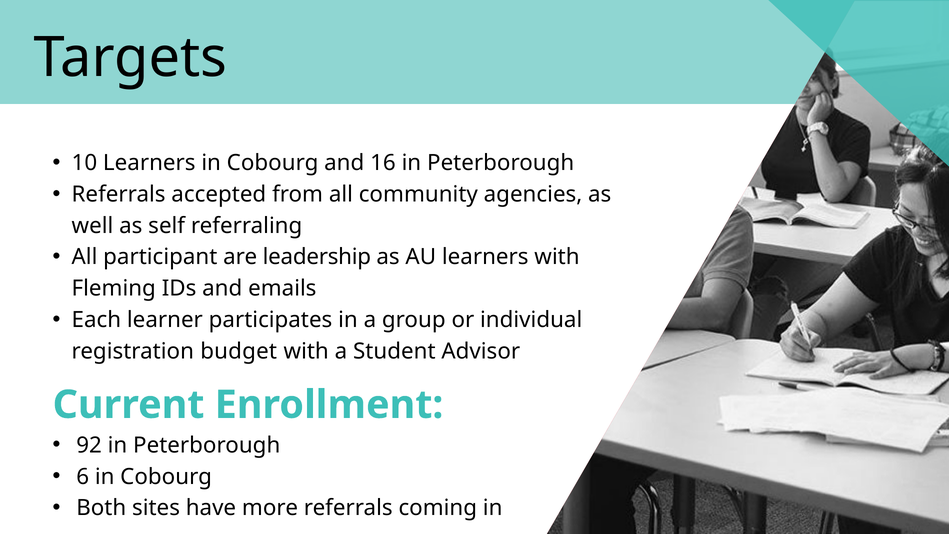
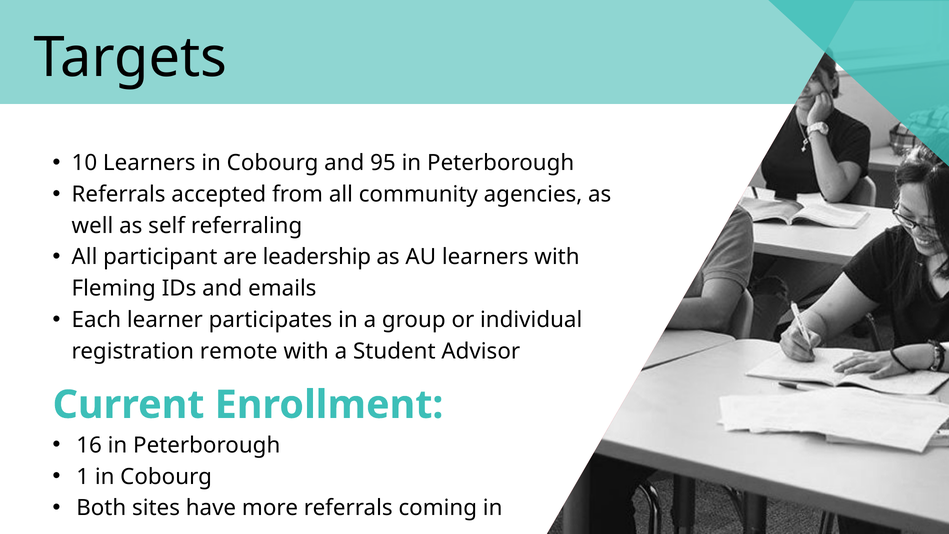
16: 16 -> 95
budget: budget -> remote
92: 92 -> 16
6: 6 -> 1
